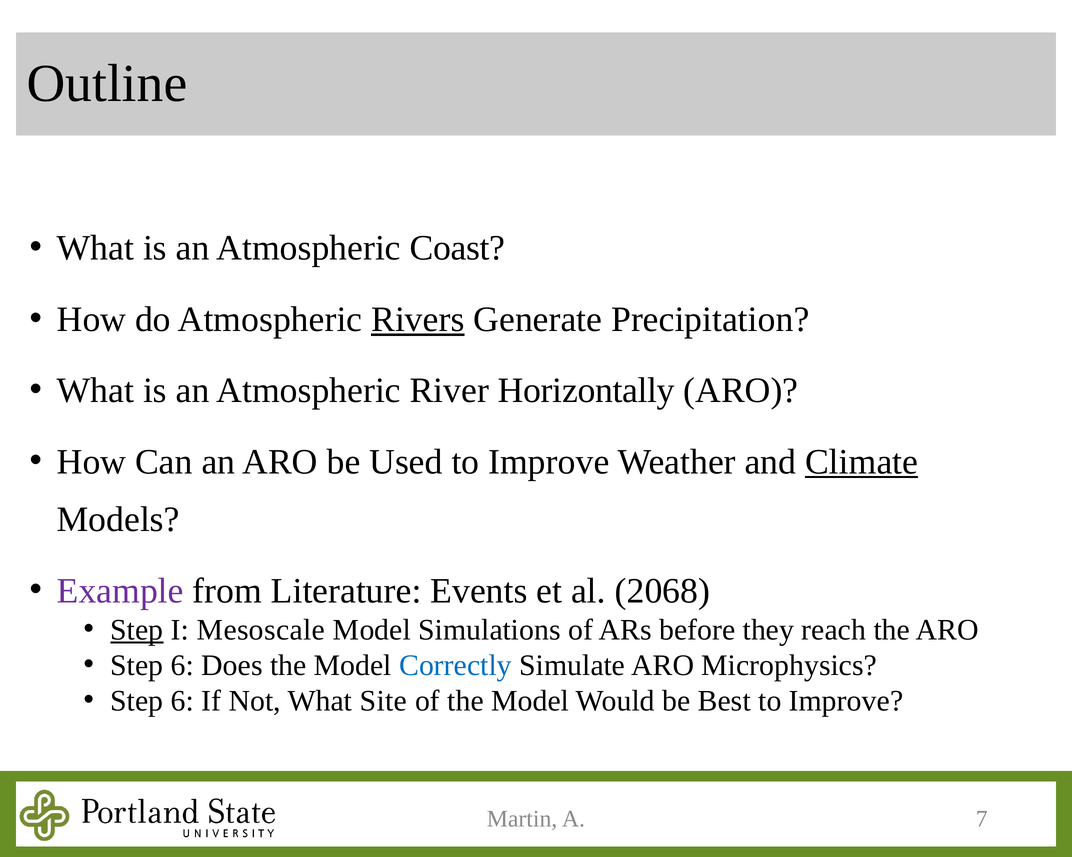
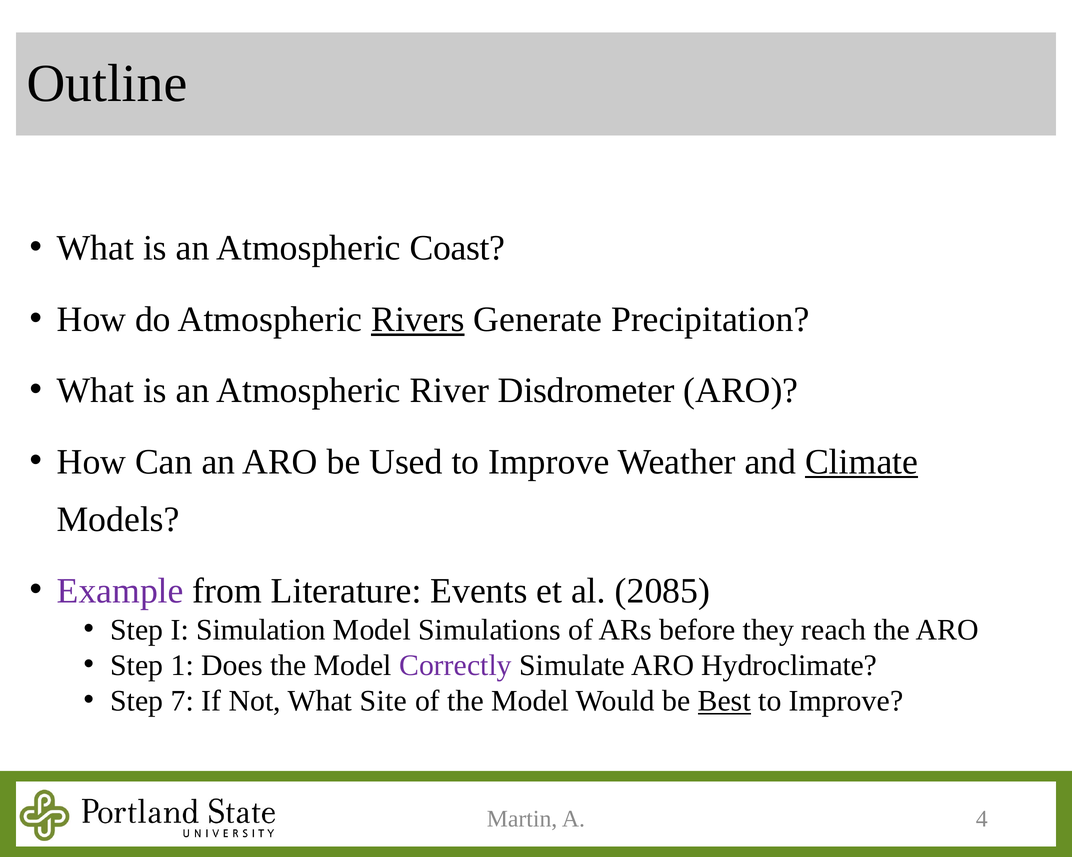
Horizontally: Horizontally -> Disdrometer
2068: 2068 -> 2085
Step at (137, 630) underline: present -> none
Mesoscale: Mesoscale -> Simulation
6 at (182, 666): 6 -> 1
Correctly colour: blue -> purple
Microphysics: Microphysics -> Hydroclimate
6 at (182, 701): 6 -> 7
Best underline: none -> present
7: 7 -> 4
